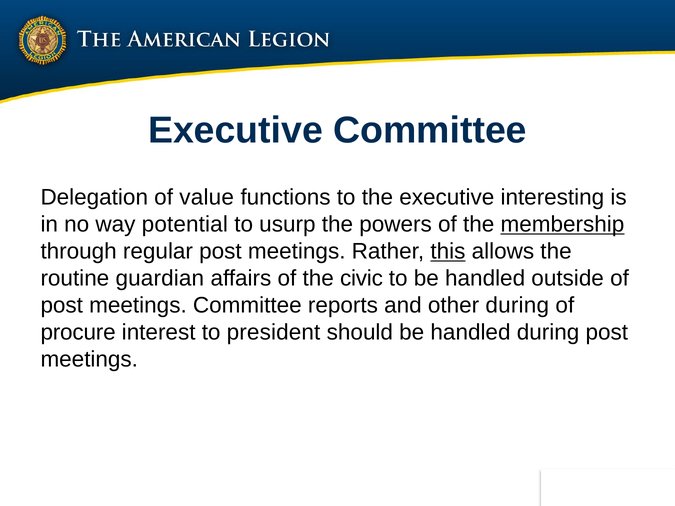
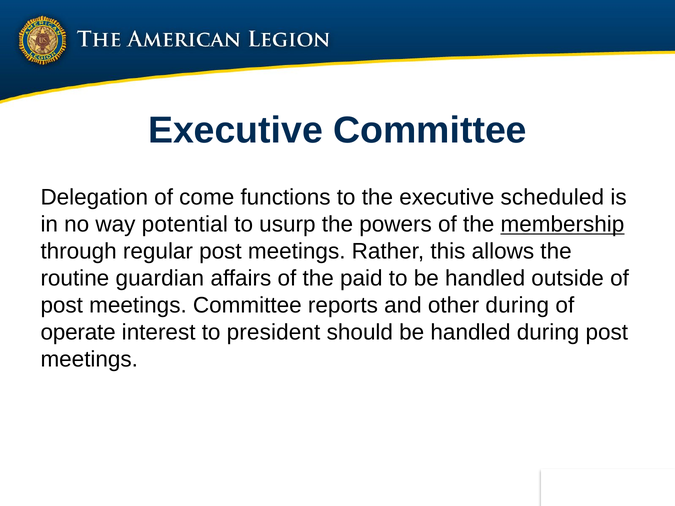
value: value -> come
interesting: interesting -> scheduled
this underline: present -> none
civic: civic -> paid
procure: procure -> operate
